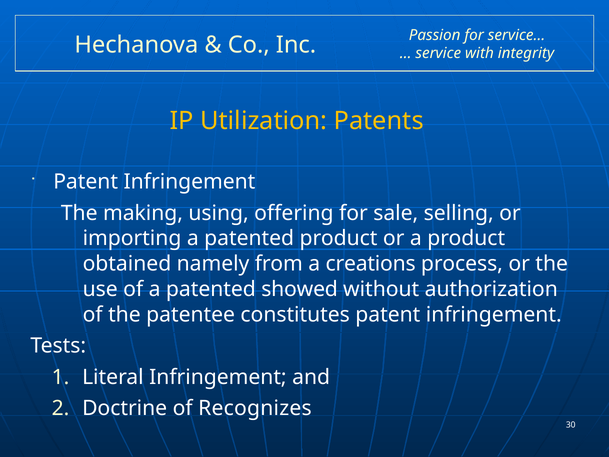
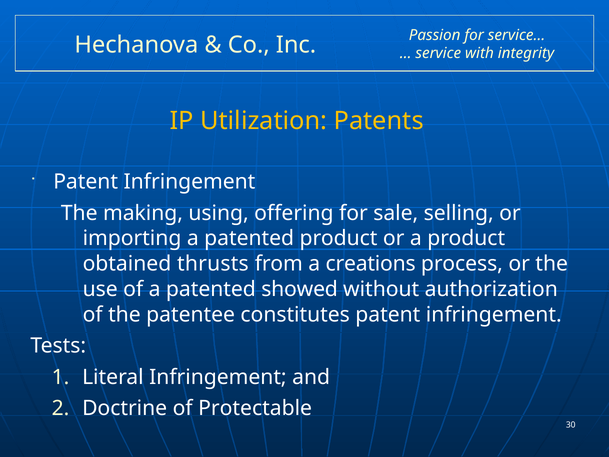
namely: namely -> thrusts
Recognizes: Recognizes -> Protectable
